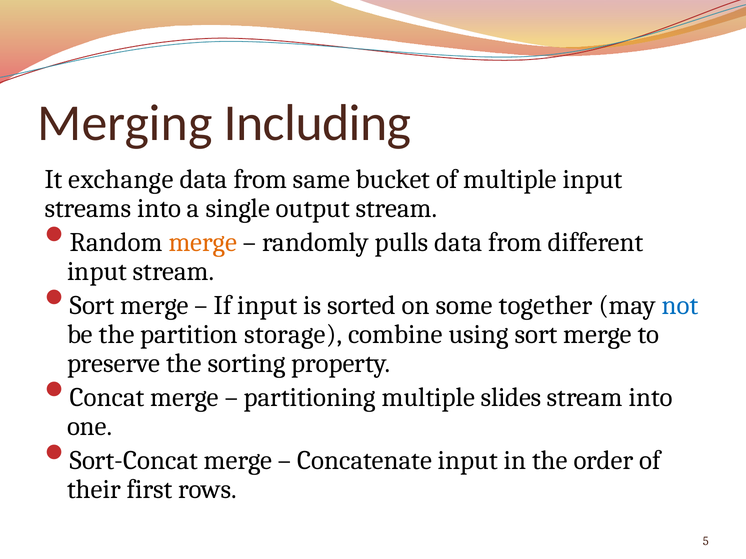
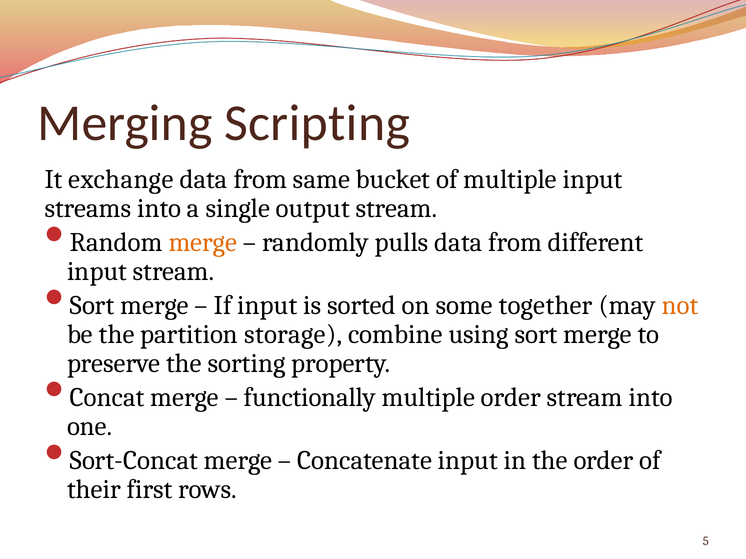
Including: Including -> Scripting
not colour: blue -> orange
partitioning: partitioning -> functionally
multiple slides: slides -> order
